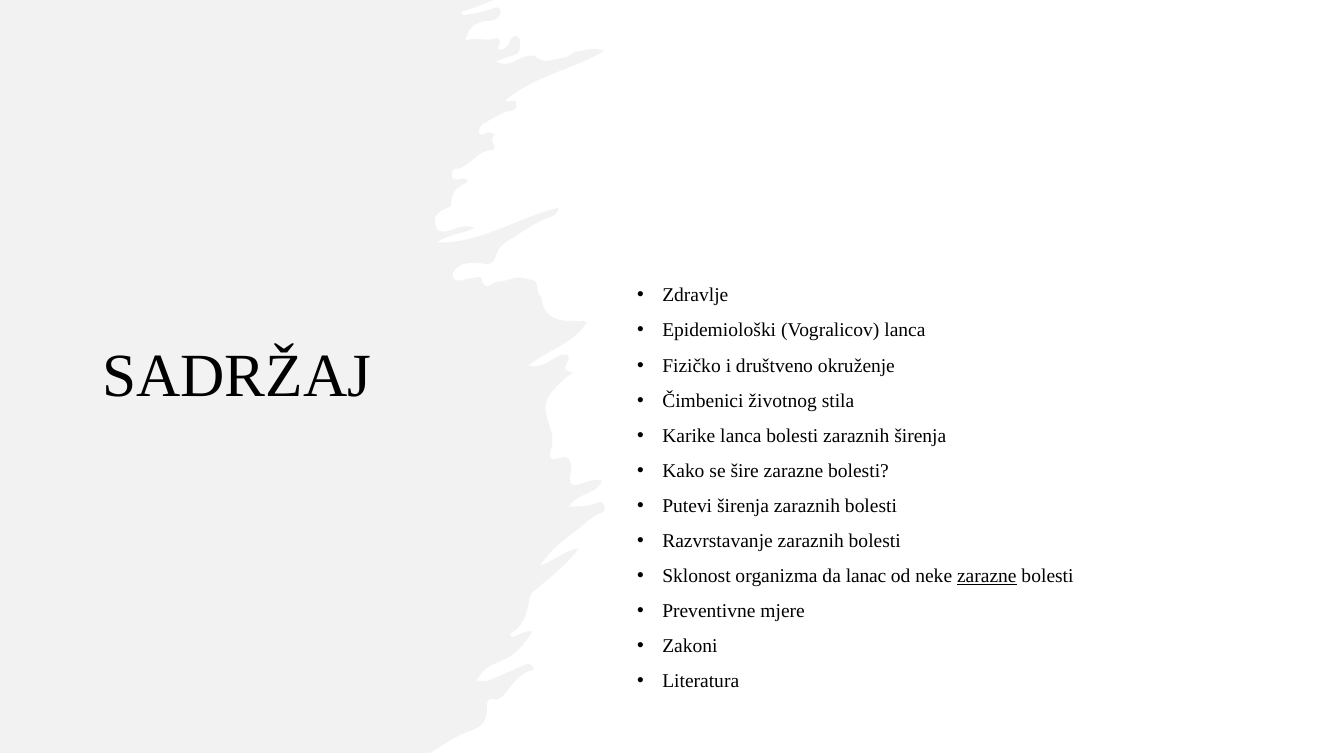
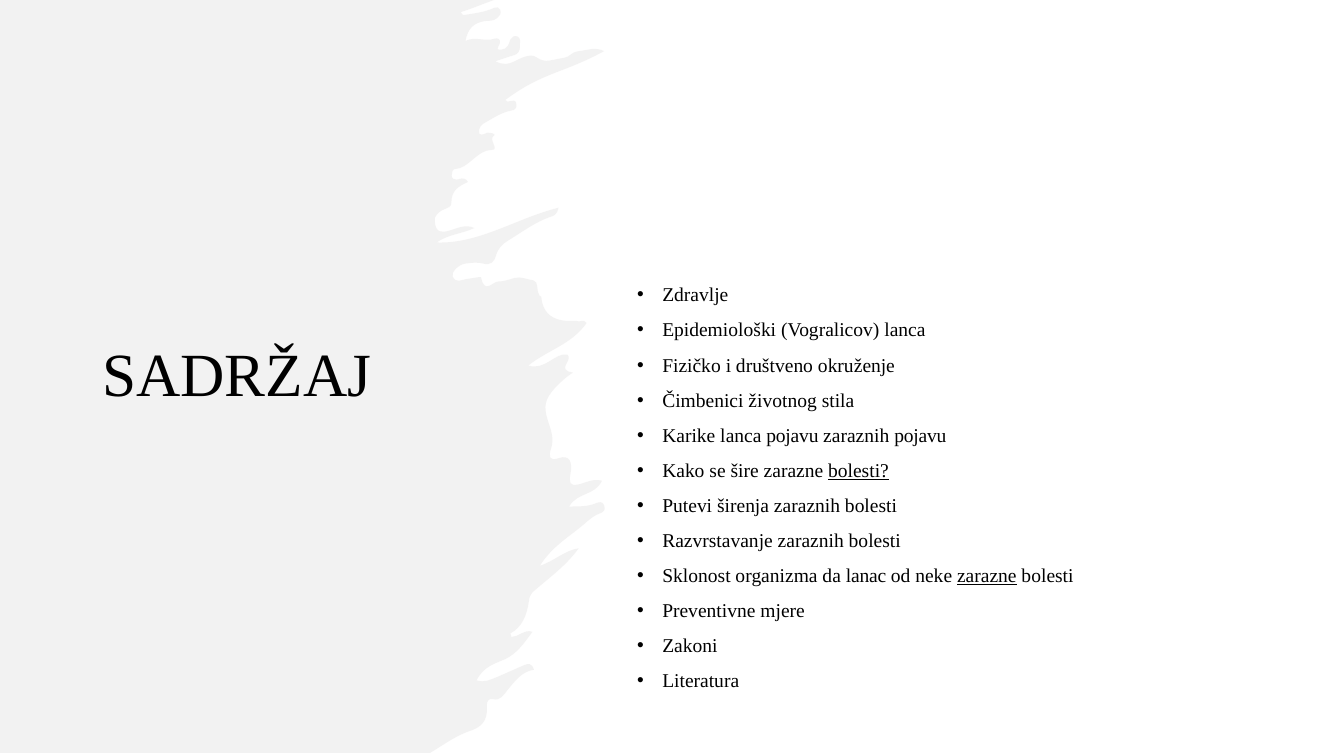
lanca bolesti: bolesti -> pojavu
zaraznih širenja: širenja -> pojavu
bolesti at (858, 471) underline: none -> present
